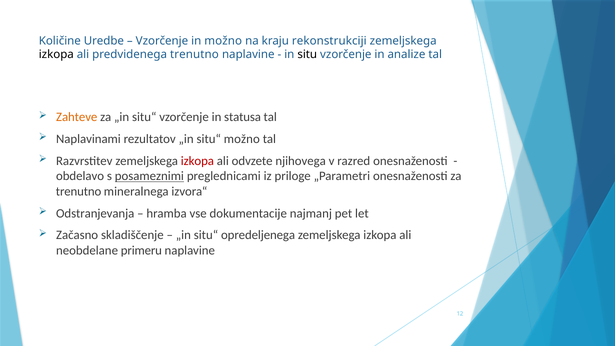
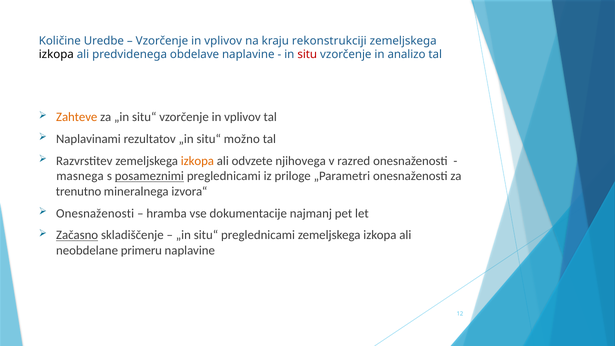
možno at (223, 41): možno -> vplivov
predvidenega trenutno: trenutno -> obdelave
situ colour: black -> red
analize: analize -> analizo
situ“ vzorčenje in statusa: statusa -> vplivov
izkopa at (197, 161) colour: red -> orange
obdelavo: obdelavo -> masnega
Odstranjevanja at (95, 213): Odstranjevanja -> Onesnaženosti
Začasno underline: none -> present
situ“ opredeljenega: opredeljenega -> preglednicami
